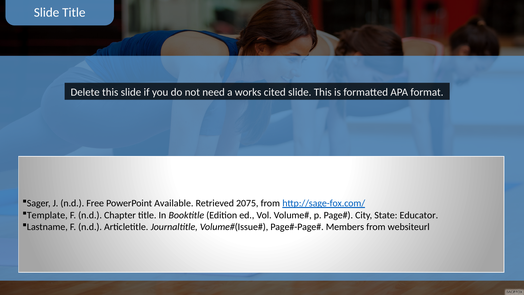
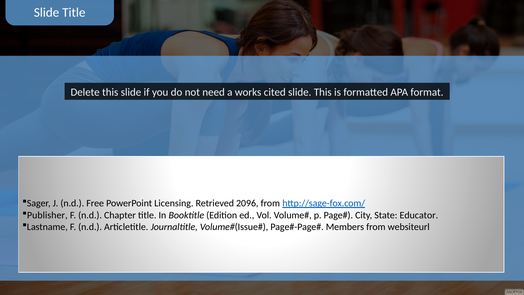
Available: Available -> Licensing
2075: 2075 -> 2096
Template: Template -> Publisher
